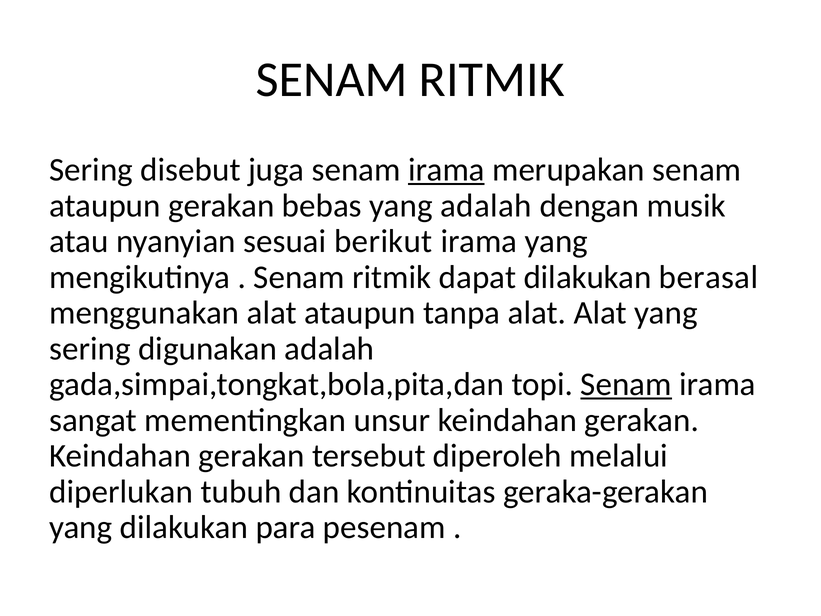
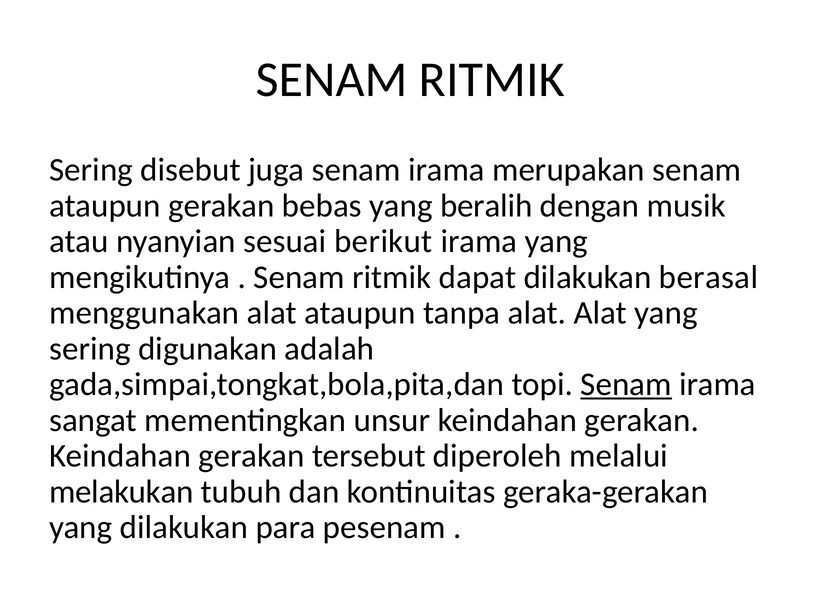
irama at (446, 170) underline: present -> none
yang adalah: adalah -> beralih
diperlukan: diperlukan -> melakukan
